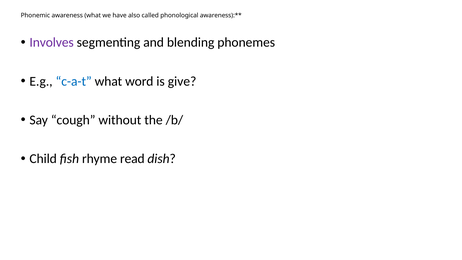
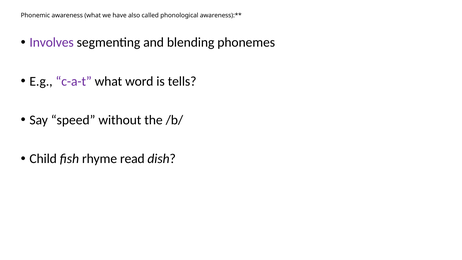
c-a-t colour: blue -> purple
give: give -> tells
cough: cough -> speed
